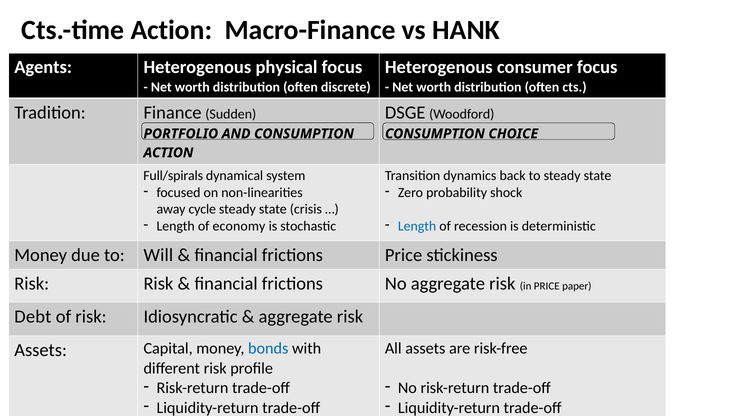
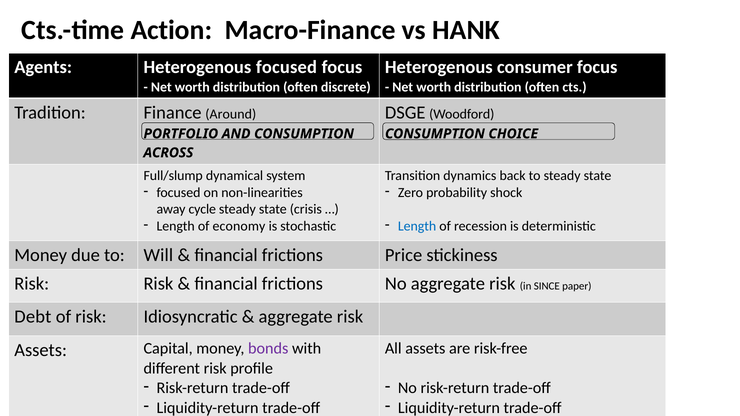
Heterogenous physical: physical -> focused
Sudden: Sudden -> Around
ACTION at (168, 153): ACTION -> ACROSS
Full/spirals: Full/spirals -> Full/slump
in PRICE: PRICE -> SINCE
bonds colour: blue -> purple
